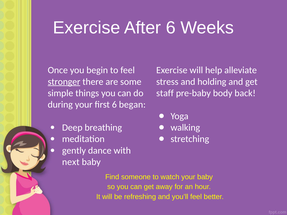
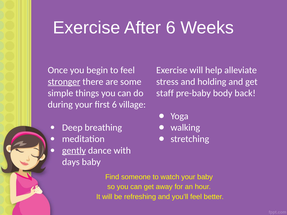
began: began -> village
gently underline: none -> present
next: next -> days
